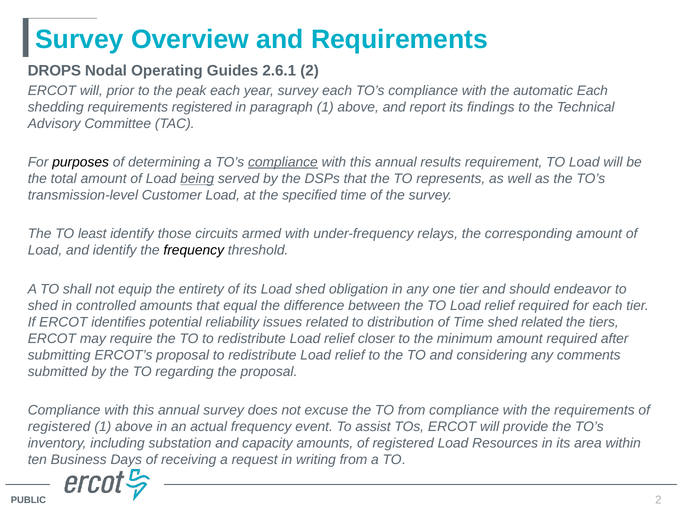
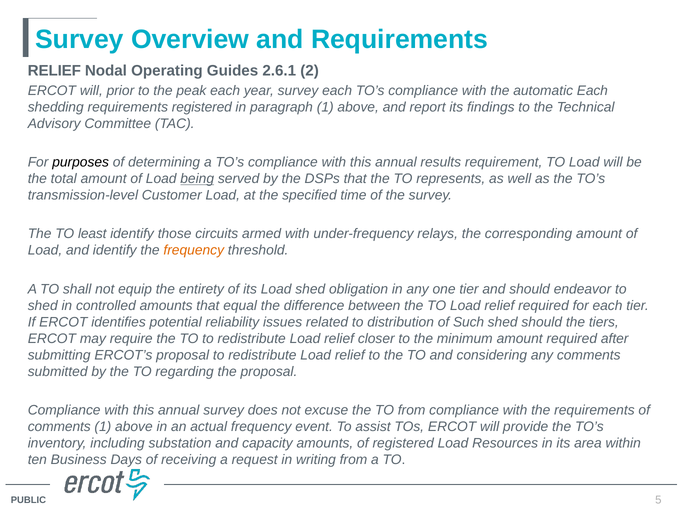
DROPS at (54, 71): DROPS -> RELIEF
compliance at (283, 162) underline: present -> none
frequency at (194, 250) colour: black -> orange
of Time: Time -> Such
shed related: related -> should
registered at (59, 427): registered -> comments
2 at (658, 500): 2 -> 5
